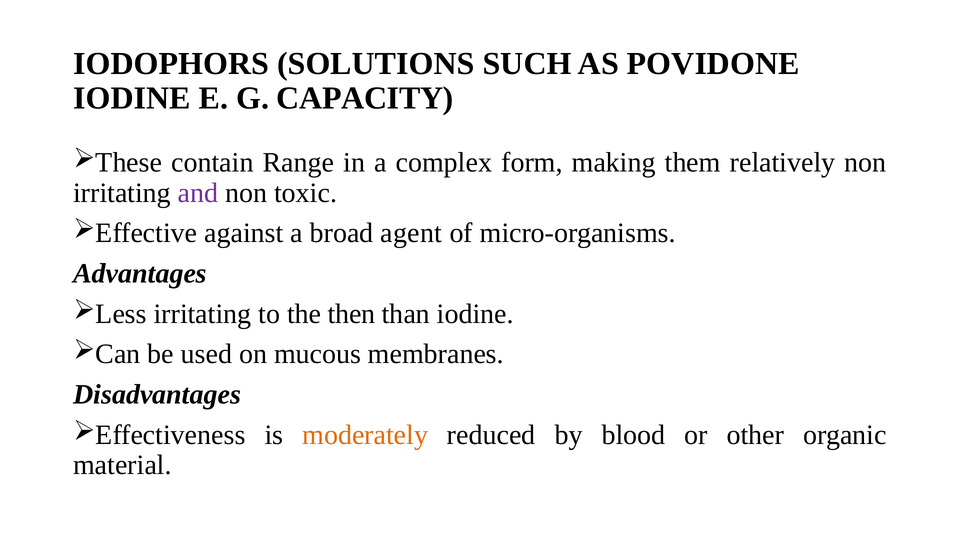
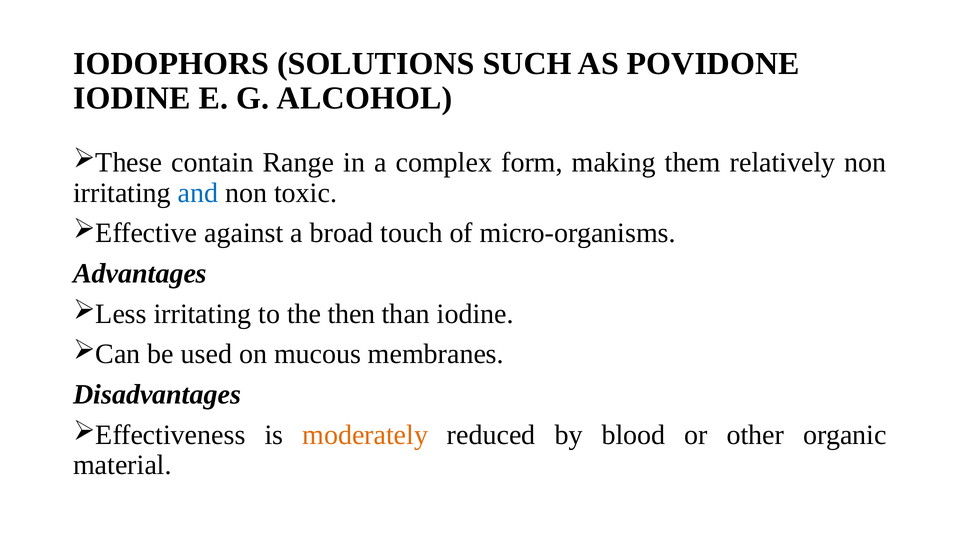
CAPACITY: CAPACITY -> ALCOHOL
and colour: purple -> blue
agent: agent -> touch
